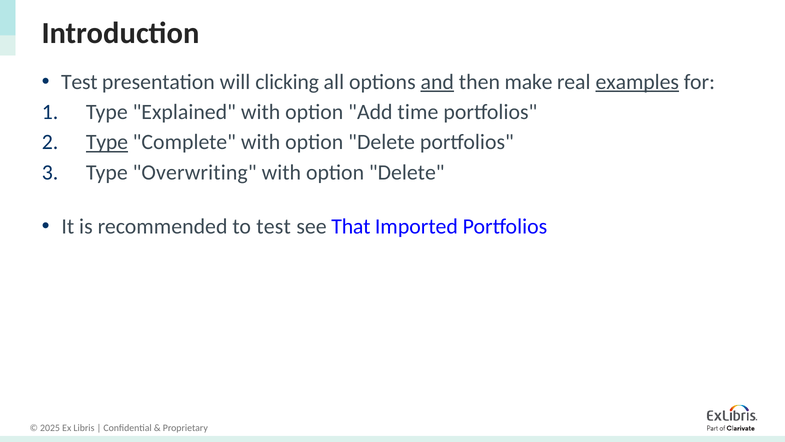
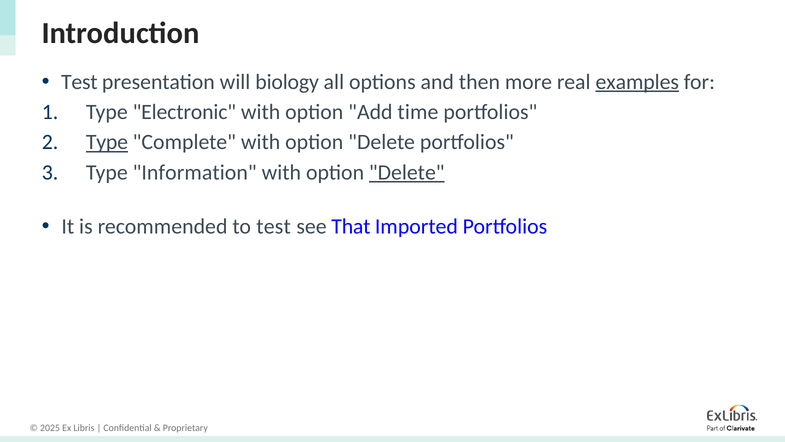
clicking: clicking -> biology
and underline: present -> none
make: make -> more
Explained: Explained -> Electronic
Overwriting: Overwriting -> Information
Delete at (407, 172) underline: none -> present
